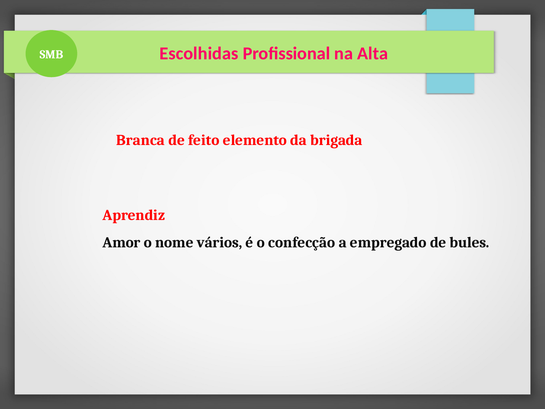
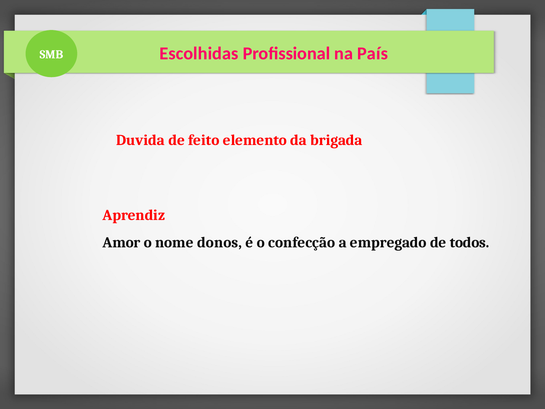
Alta: Alta -> País
Branca: Branca -> Duvida
vários: vários -> donos
bules: bules -> todos
